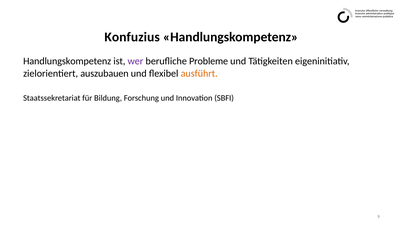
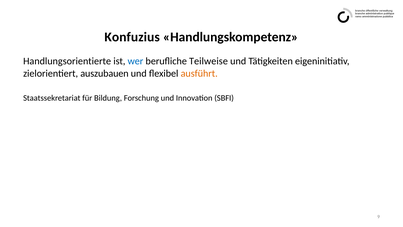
Handlungskompetenz at (67, 61): Handlungskompetenz -> Handlungsorientierte
wer colour: purple -> blue
Probleme: Probleme -> Teilweise
